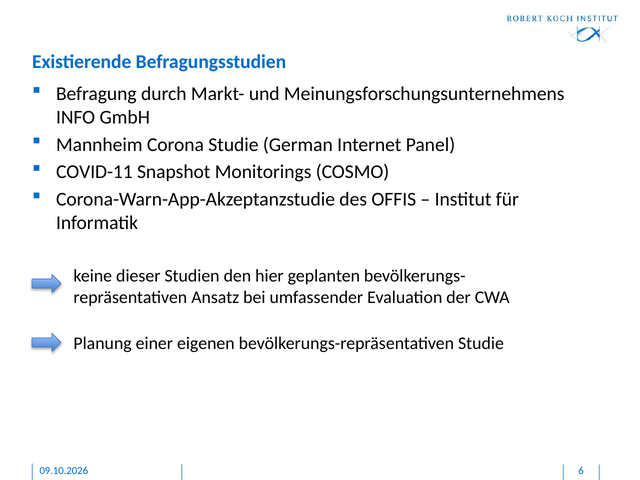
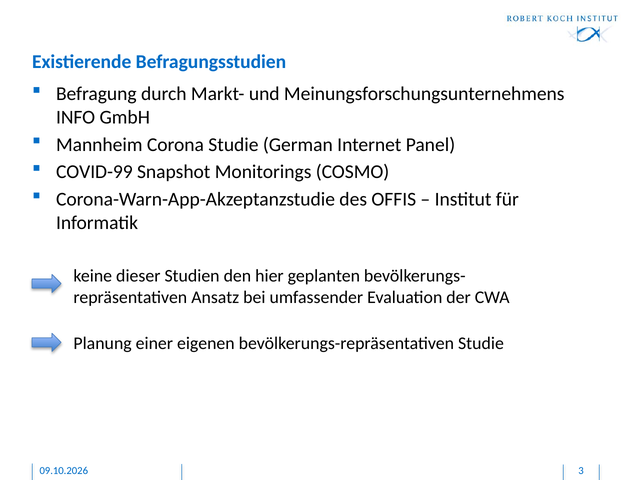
COVID-11: COVID-11 -> COVID-99
6: 6 -> 3
